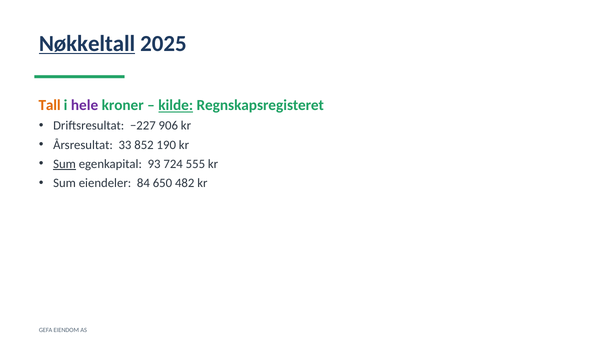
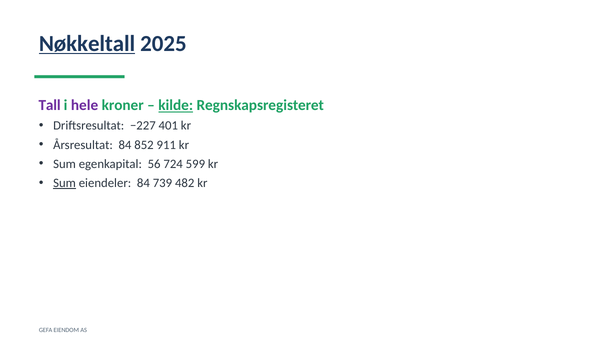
Tall colour: orange -> purple
906: 906 -> 401
Årsresultat 33: 33 -> 84
190: 190 -> 911
Sum at (65, 164) underline: present -> none
93: 93 -> 56
555: 555 -> 599
Sum at (65, 183) underline: none -> present
650: 650 -> 739
